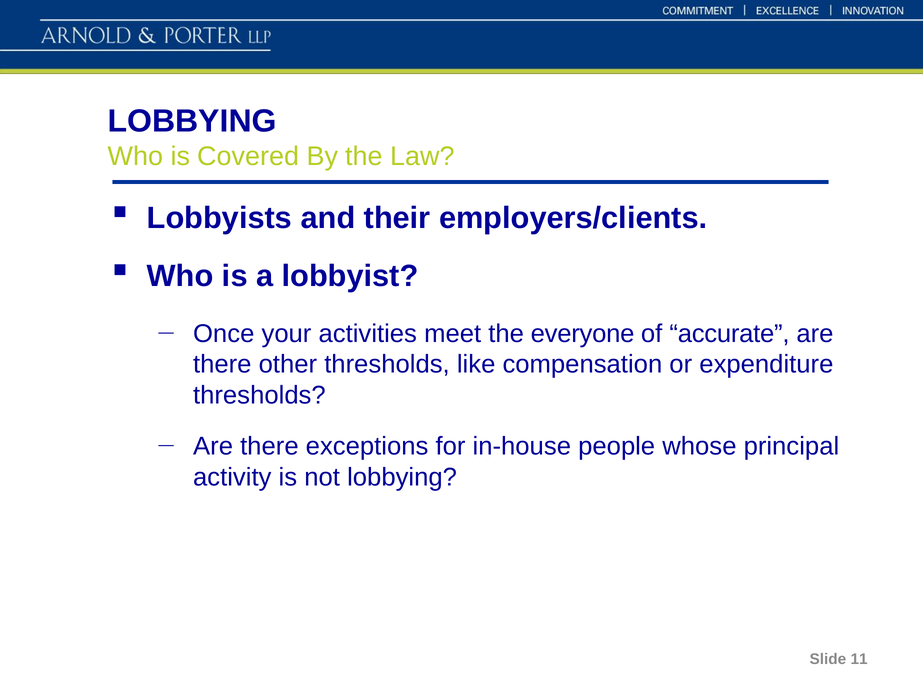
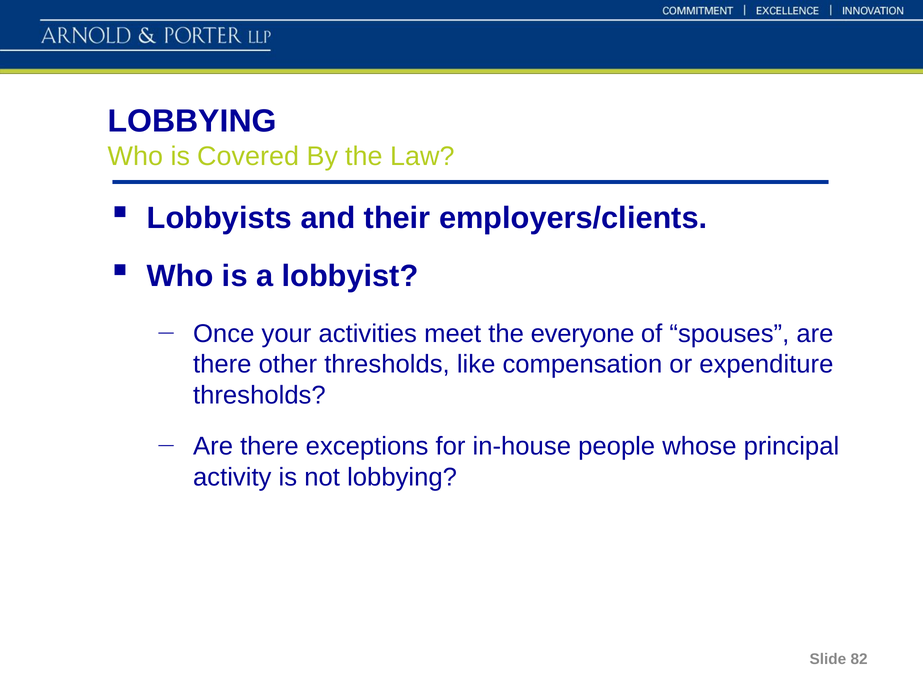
accurate: accurate -> spouses
11: 11 -> 82
